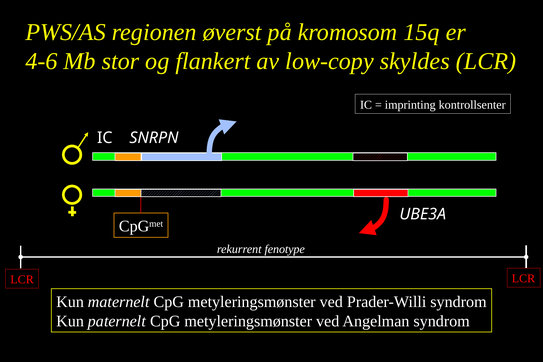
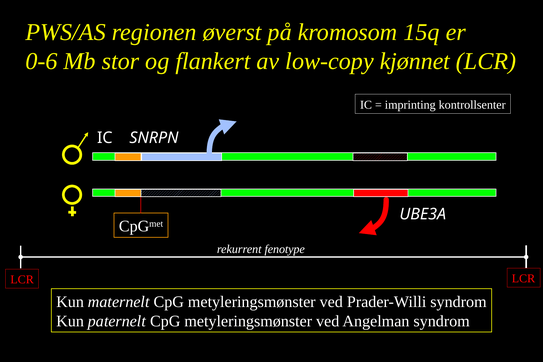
4-6: 4-6 -> 0-6
skyldes: skyldes -> kjønnet
